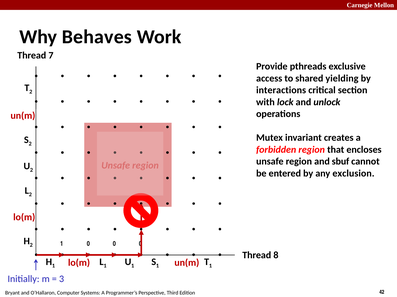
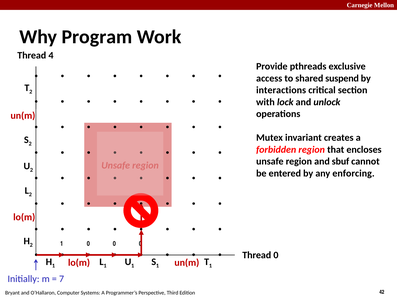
Behaves: Behaves -> Program
7: 7 -> 4
yielding: yielding -> suspend
exclusion: exclusion -> enforcing
Thread 8: 8 -> 0
3: 3 -> 7
